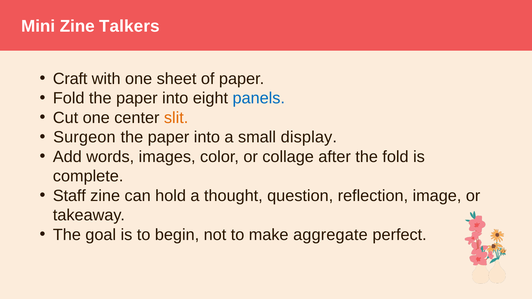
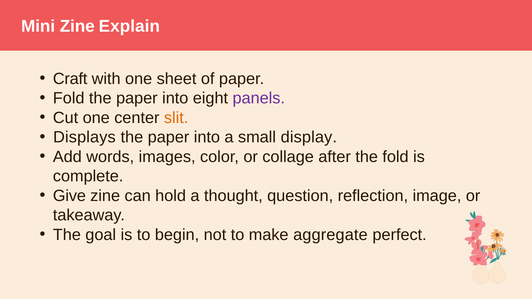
Talkers: Talkers -> Explain
panels colour: blue -> purple
Surgeon: Surgeon -> Displays
Staff: Staff -> Give
